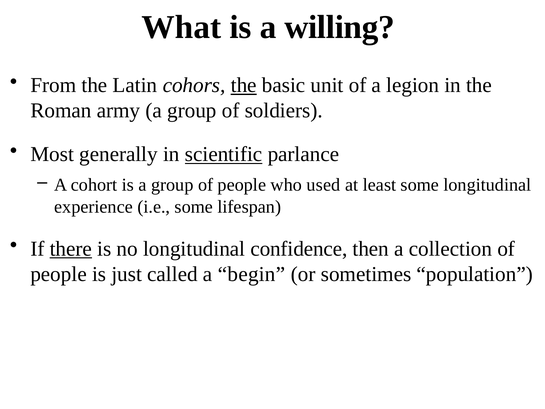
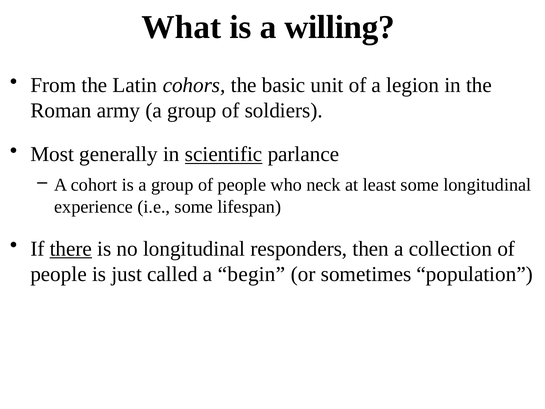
the at (244, 85) underline: present -> none
used: used -> neck
confidence: confidence -> responders
